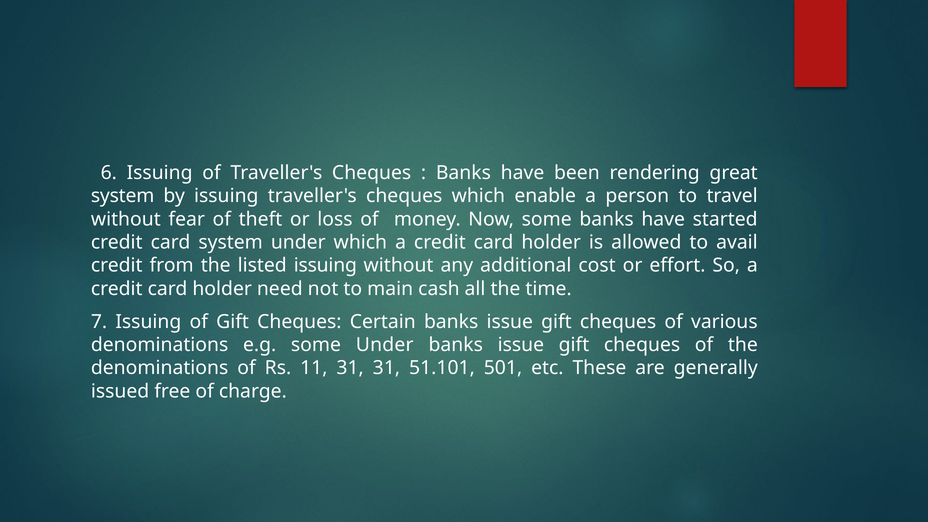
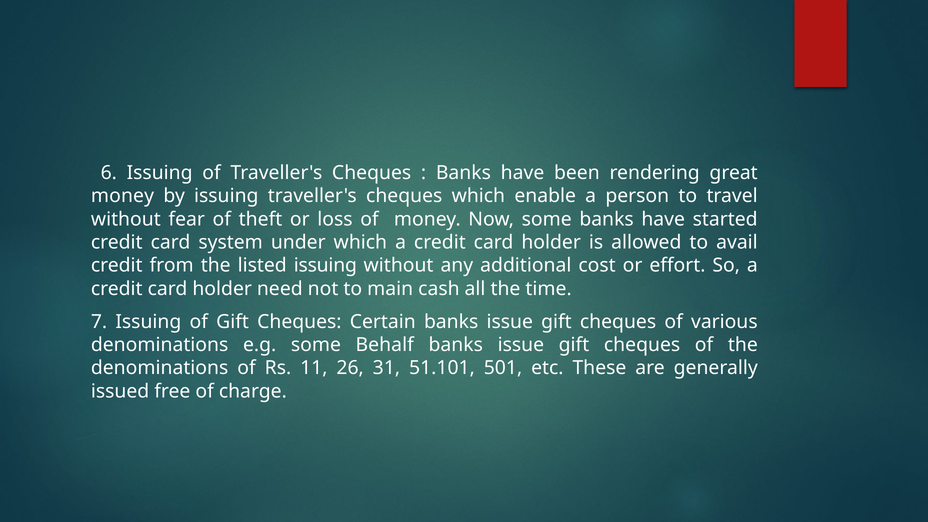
system at (123, 196): system -> money
some Under: Under -> Behalf
11 31: 31 -> 26
